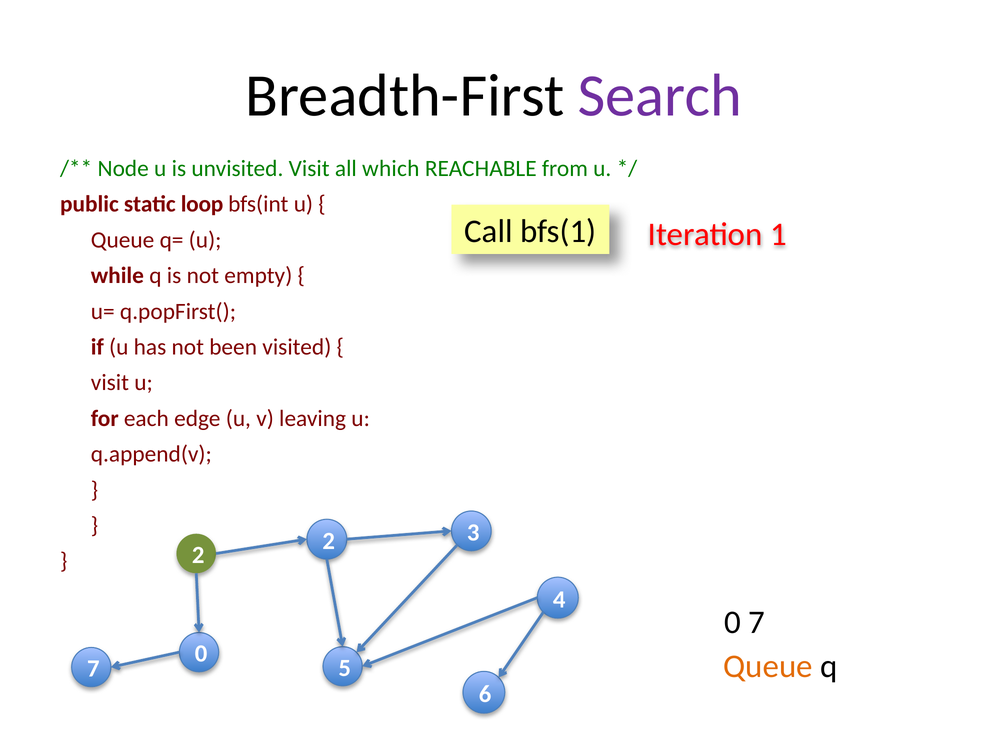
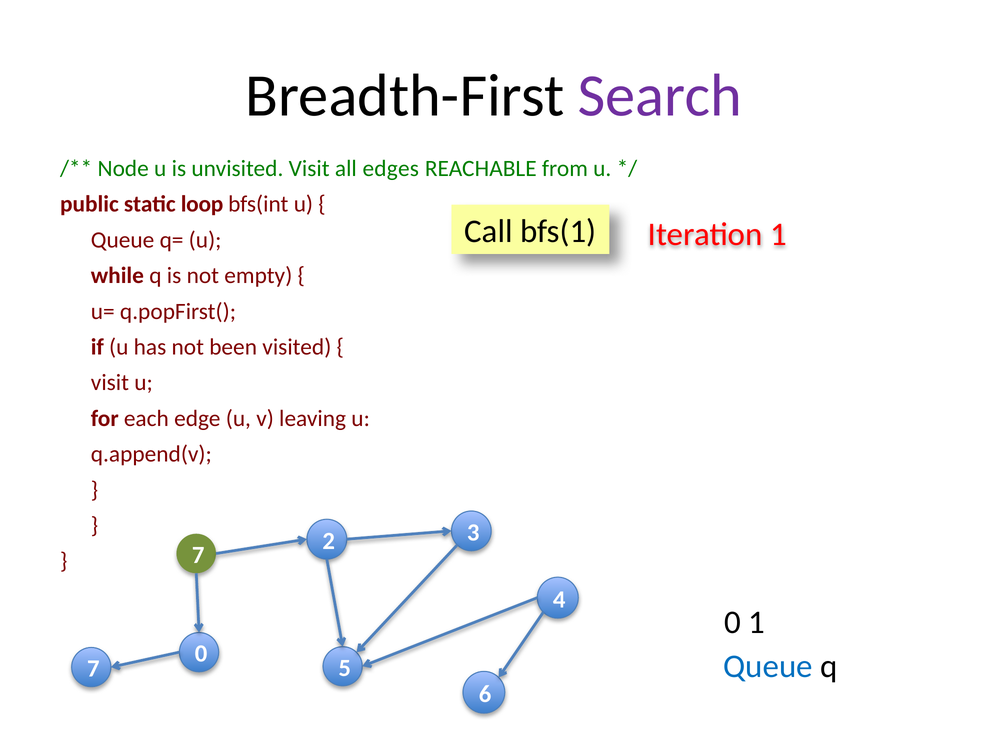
which: which -> edges
2 at (198, 555): 2 -> 7
0 7: 7 -> 1
Queue at (768, 666) colour: orange -> blue
